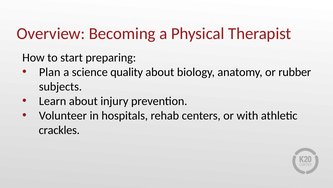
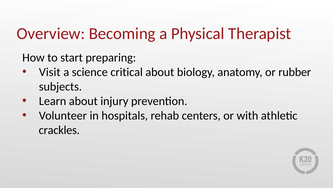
Plan: Plan -> Visit
quality: quality -> critical
